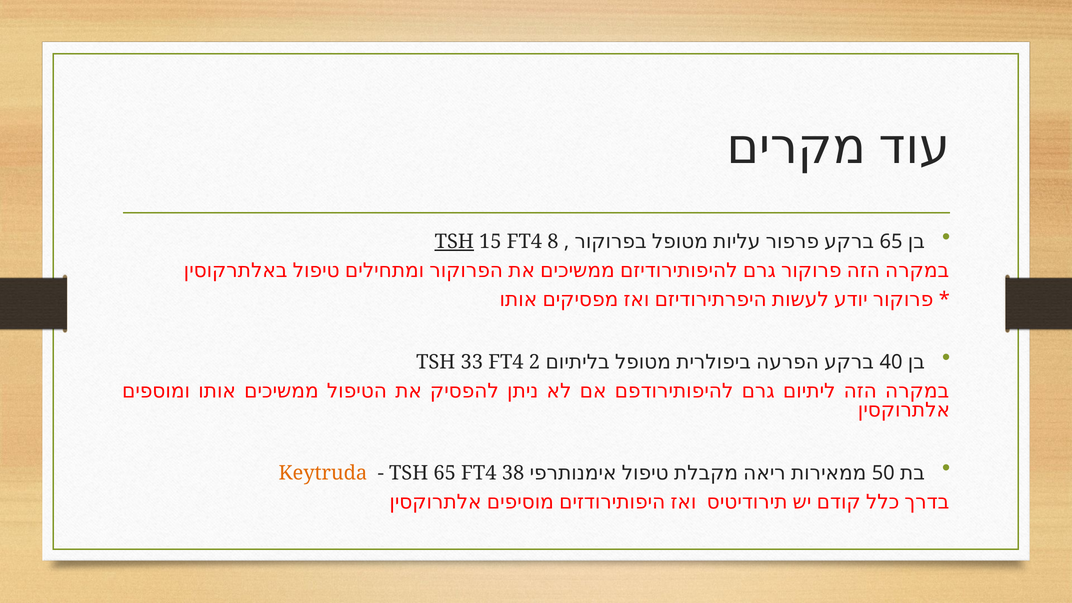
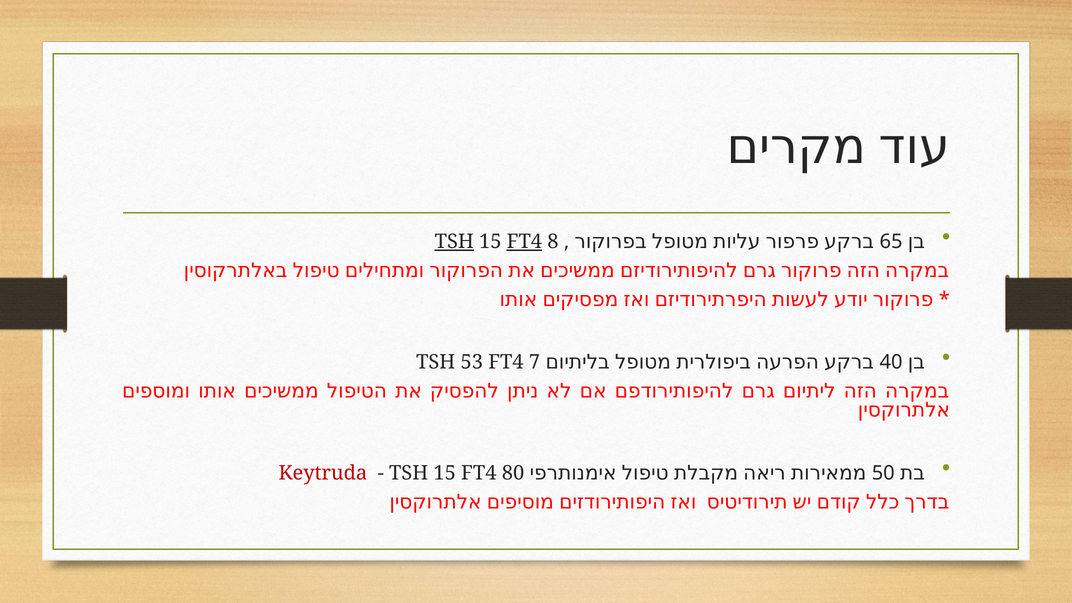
FT4 at (524, 242) underline: none -> present
33: 33 -> 53
2: 2 -> 7
Keytruda colour: orange -> red
65 at (445, 473): 65 -> 15
38: 38 -> 80
